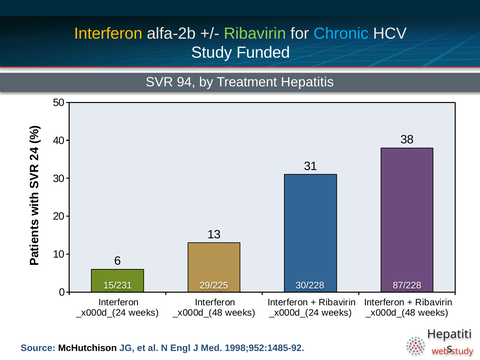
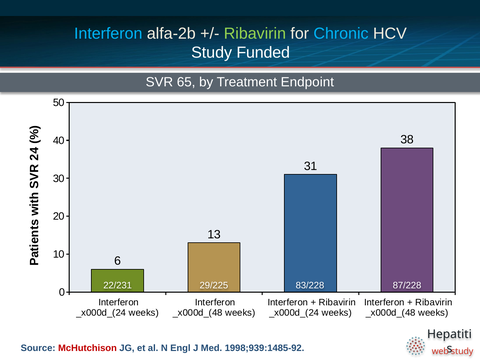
Interferon at (108, 34) colour: yellow -> light blue
94: 94 -> 65
Hepatitis: Hepatitis -> Endpoint
15/231: 15/231 -> 22/231
30/228: 30/228 -> 83/228
McHutchison colour: black -> red
1998;952:1485-92: 1998;952:1485-92 -> 1998;939:1485-92
